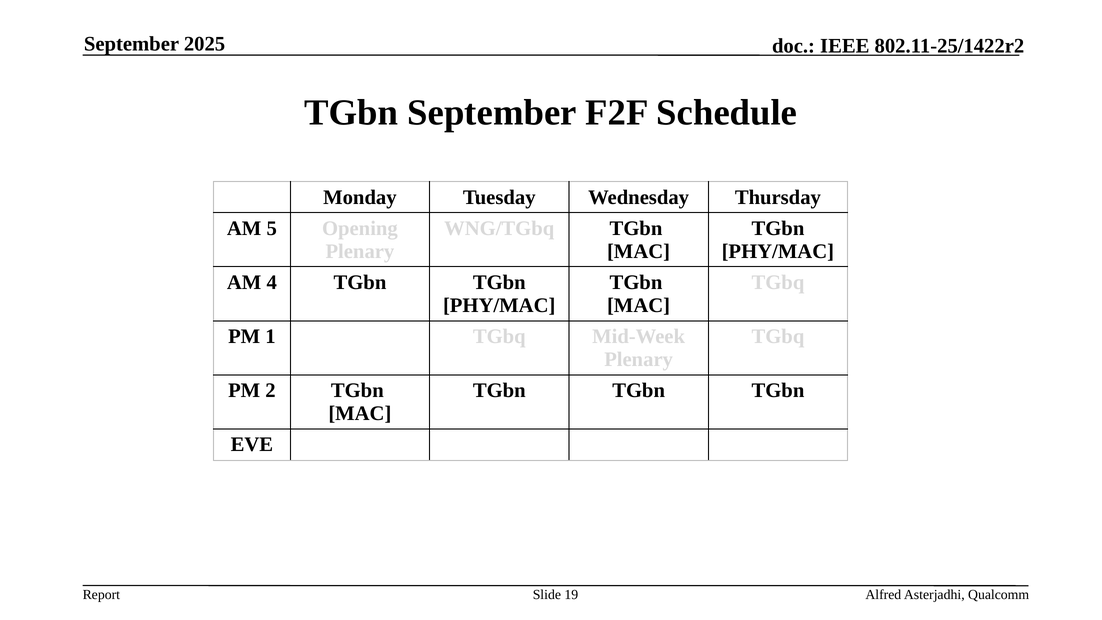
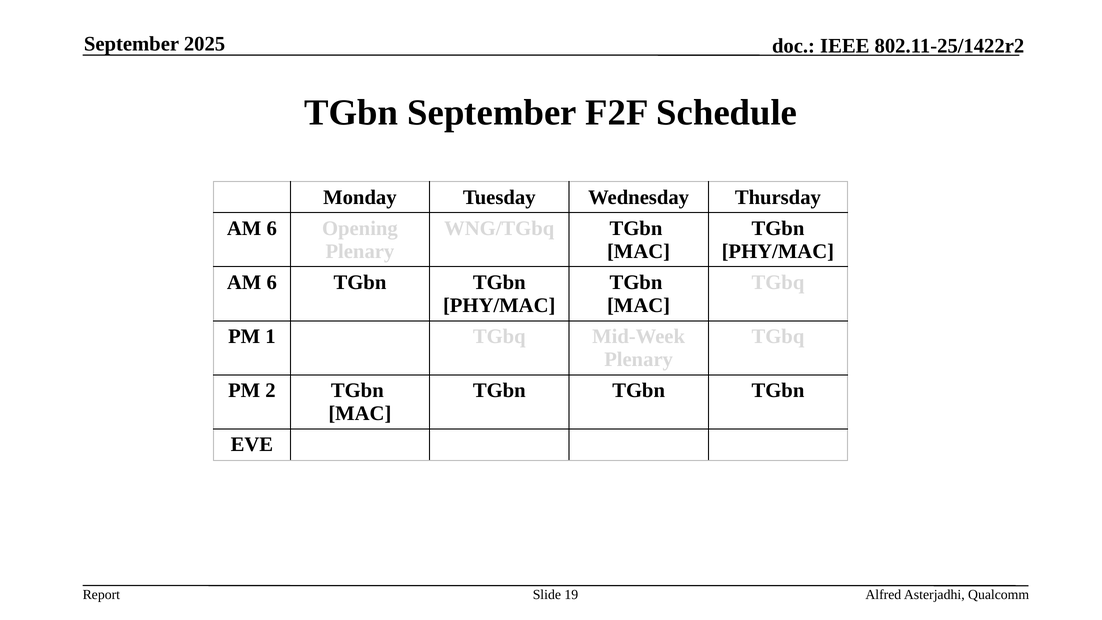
5 at (272, 228): 5 -> 6
4 at (272, 282): 4 -> 6
